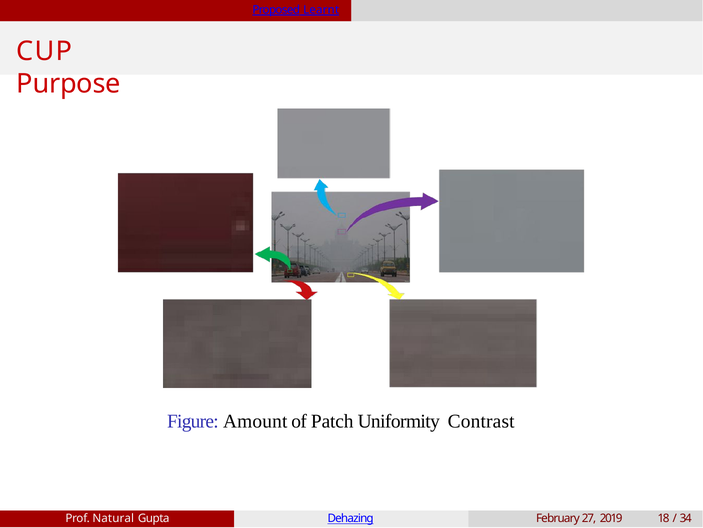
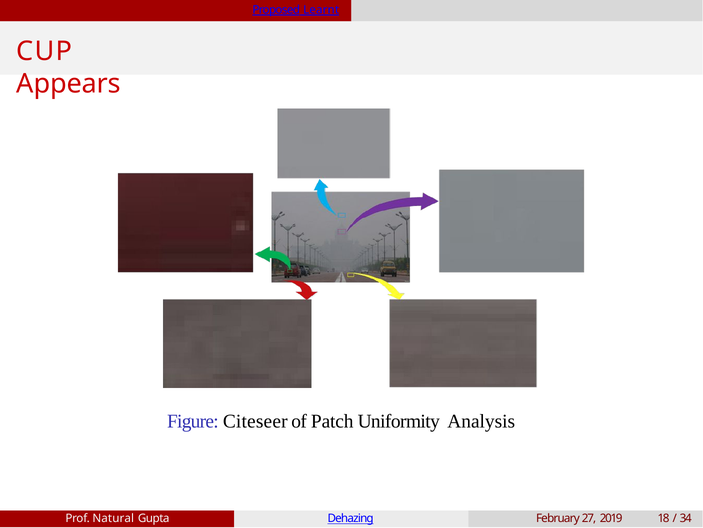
Purpose: Purpose -> Appears
Amount: Amount -> Citeseer
Contrast: Contrast -> Analysis
